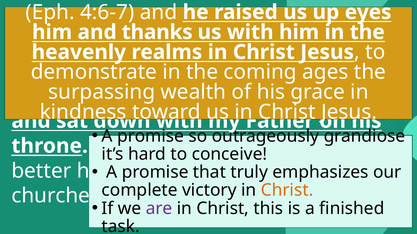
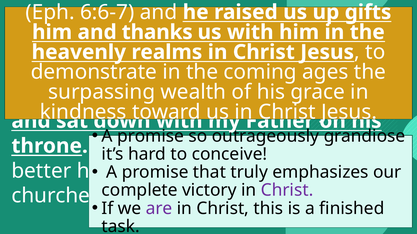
4:6-7: 4:6-7 -> 6:6-7
eyes: eyes -> gifts
Christ at (287, 191) colour: orange -> purple
